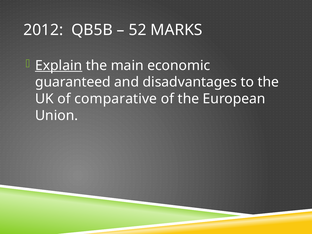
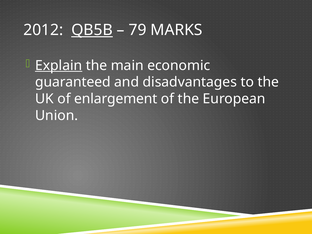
QB5B underline: none -> present
52: 52 -> 79
comparative: comparative -> enlargement
